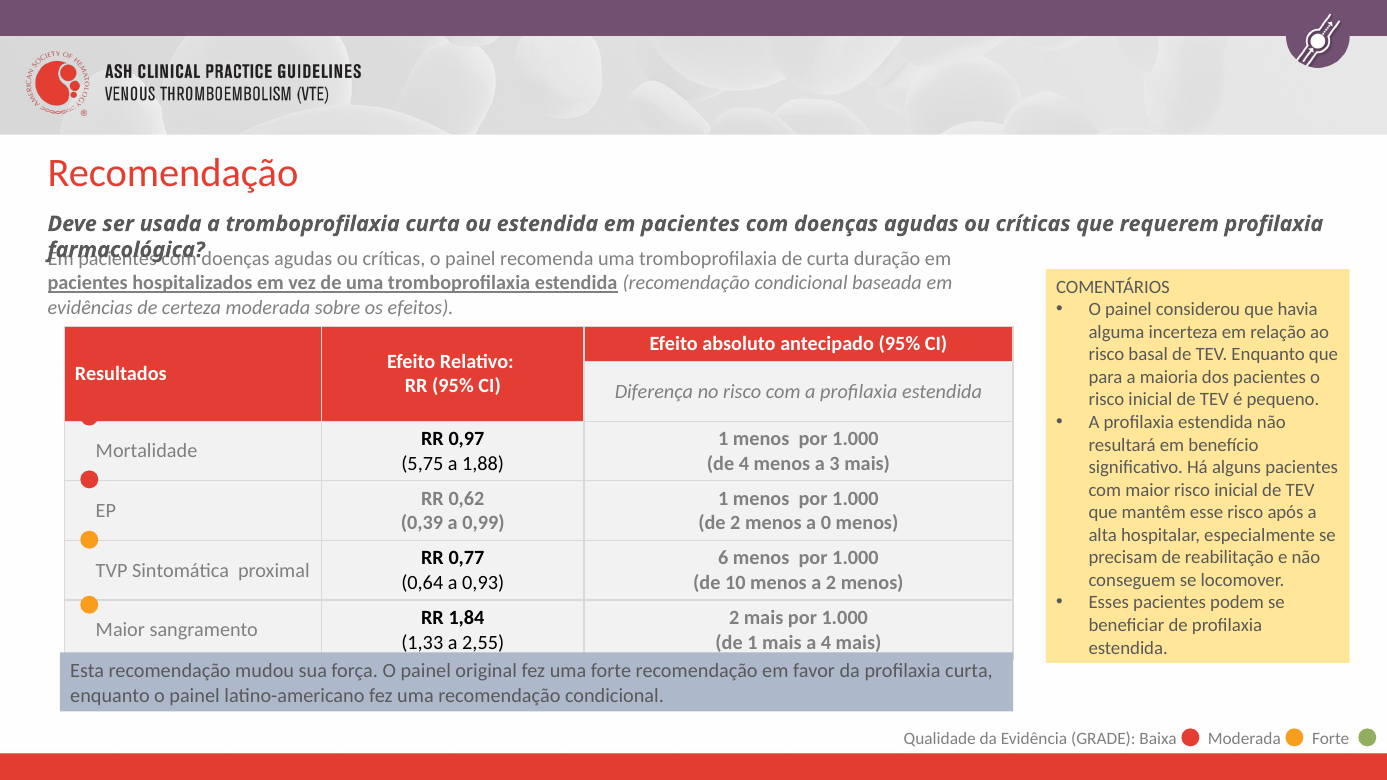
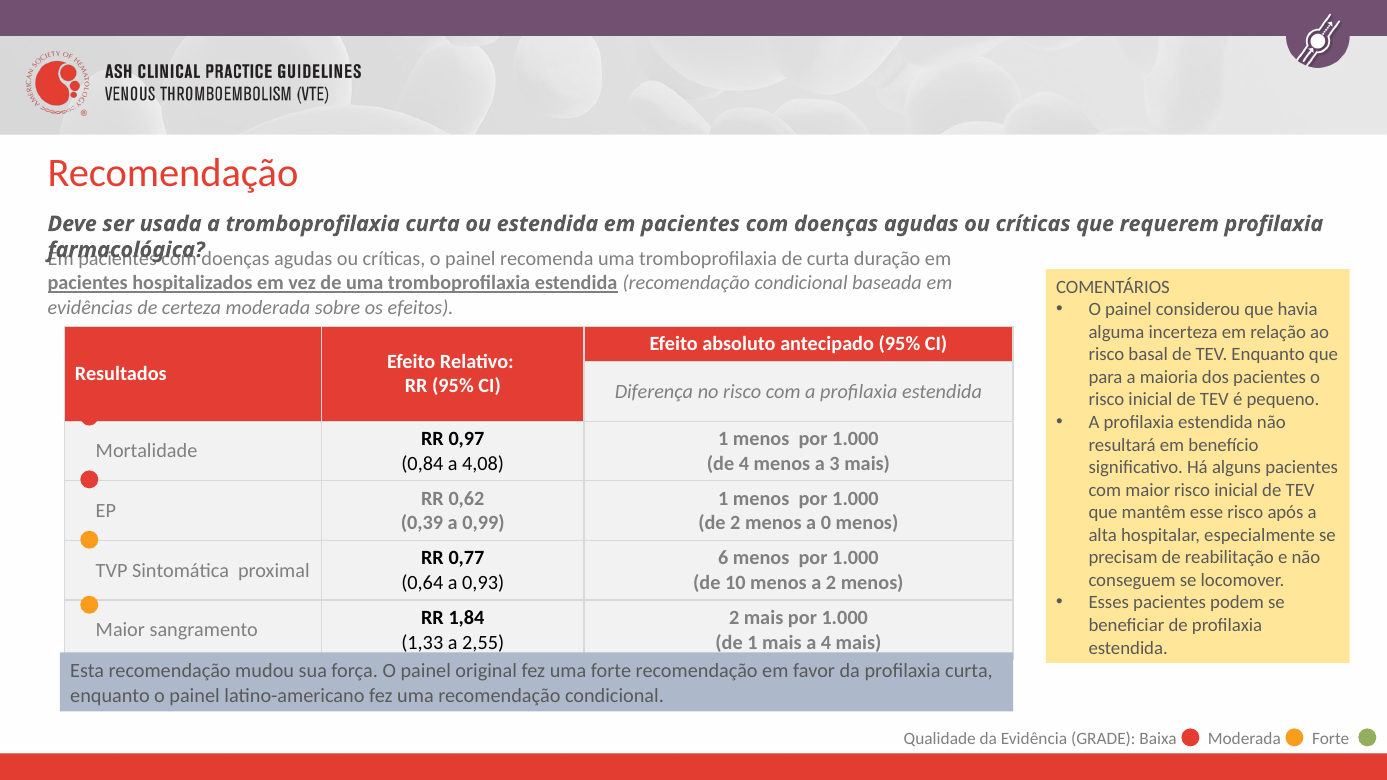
5,75: 5,75 -> 0,84
1,88: 1,88 -> 4,08
